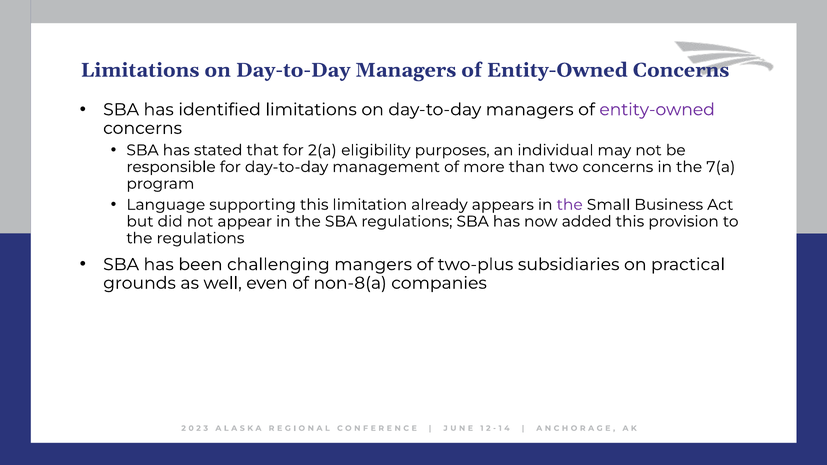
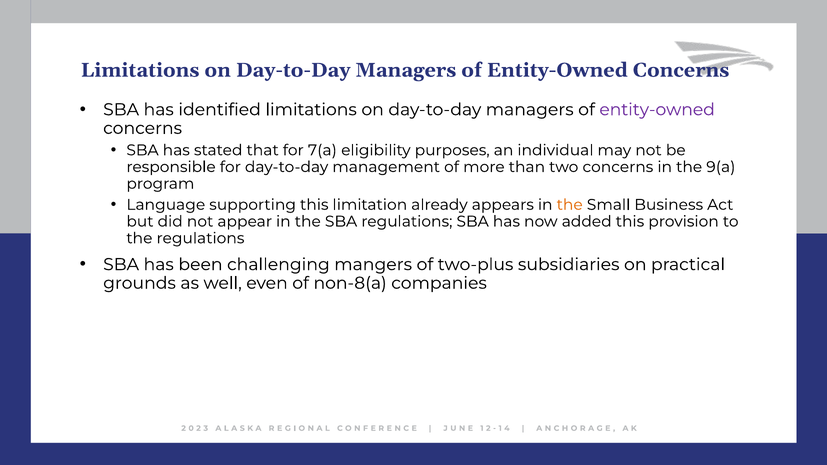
2(a: 2(a -> 7(a
7(a: 7(a -> 9(a
the at (570, 205) colour: purple -> orange
